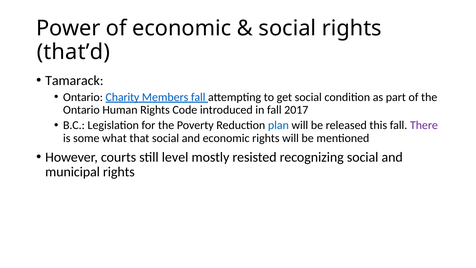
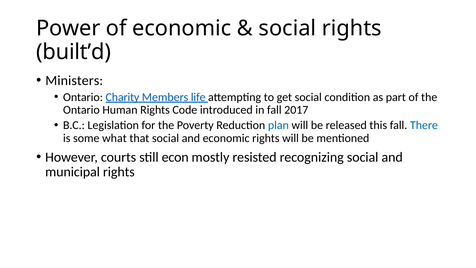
that’d: that’d -> built’d
Tamarack: Tamarack -> Ministers
Members fall: fall -> life
There colour: purple -> blue
level: level -> econ
